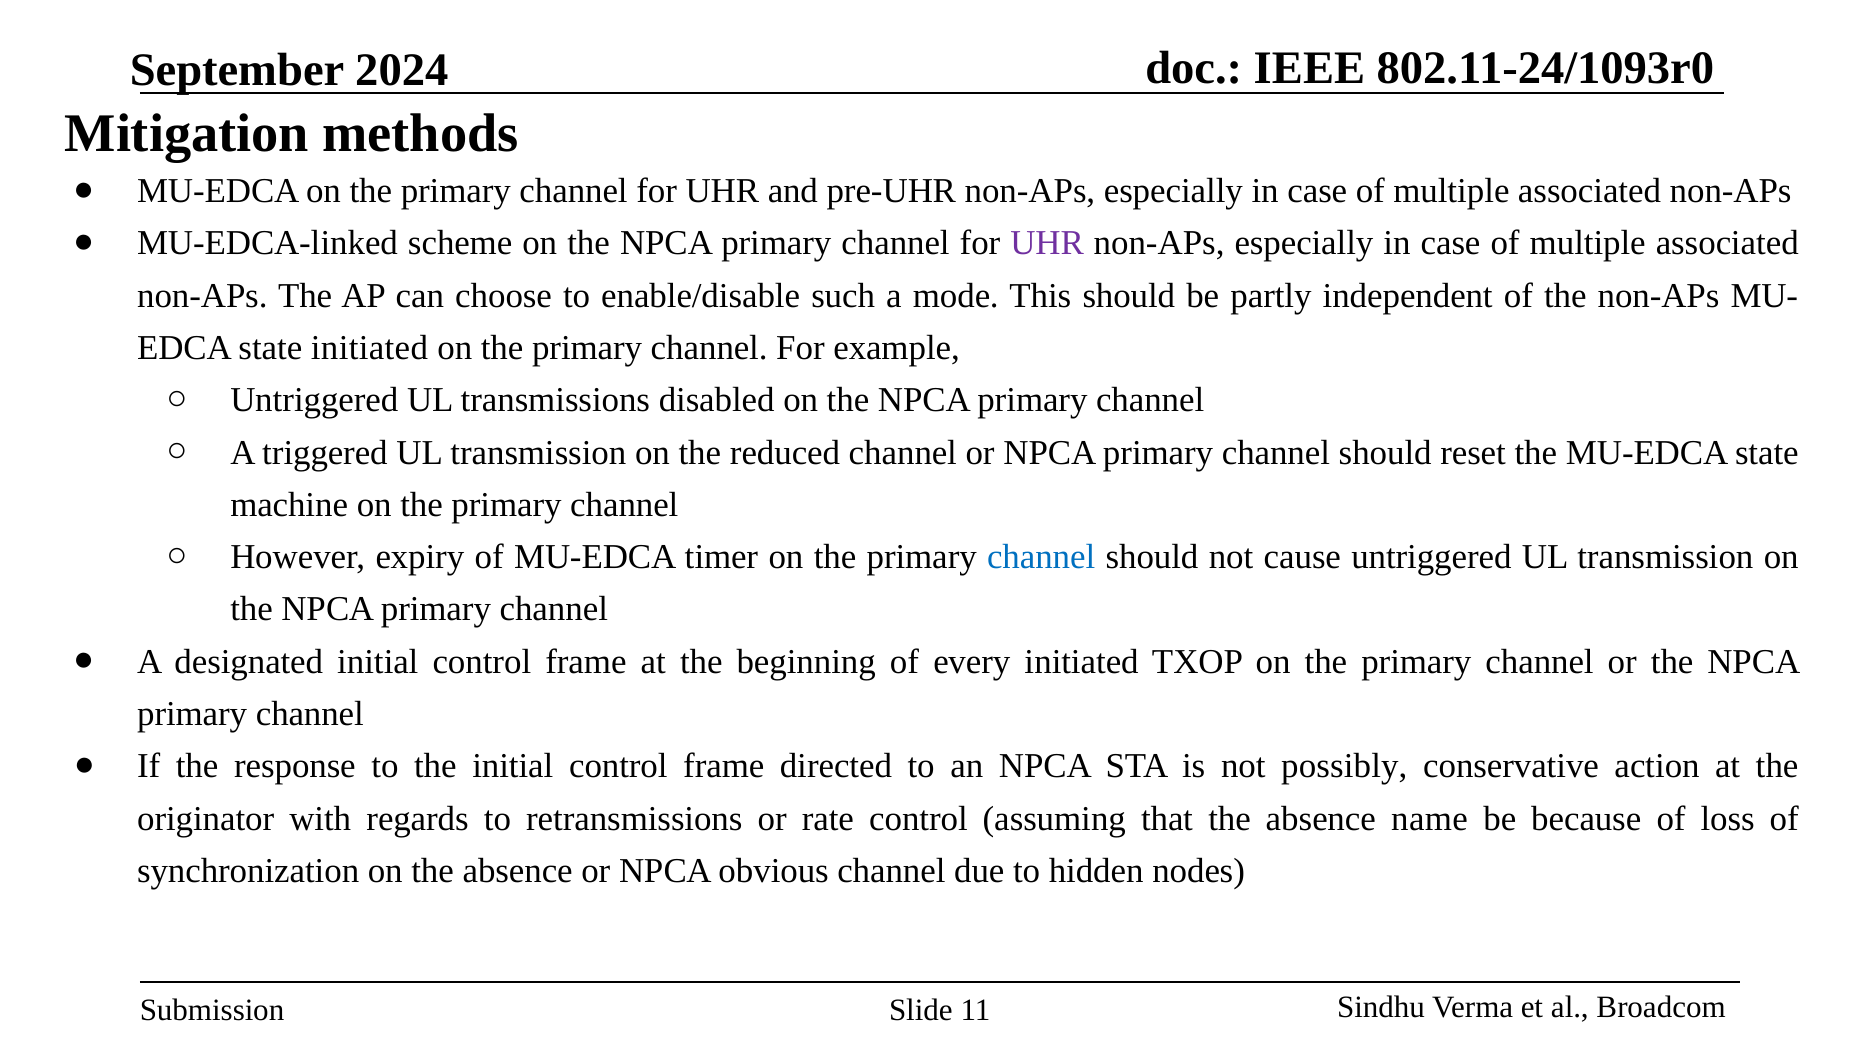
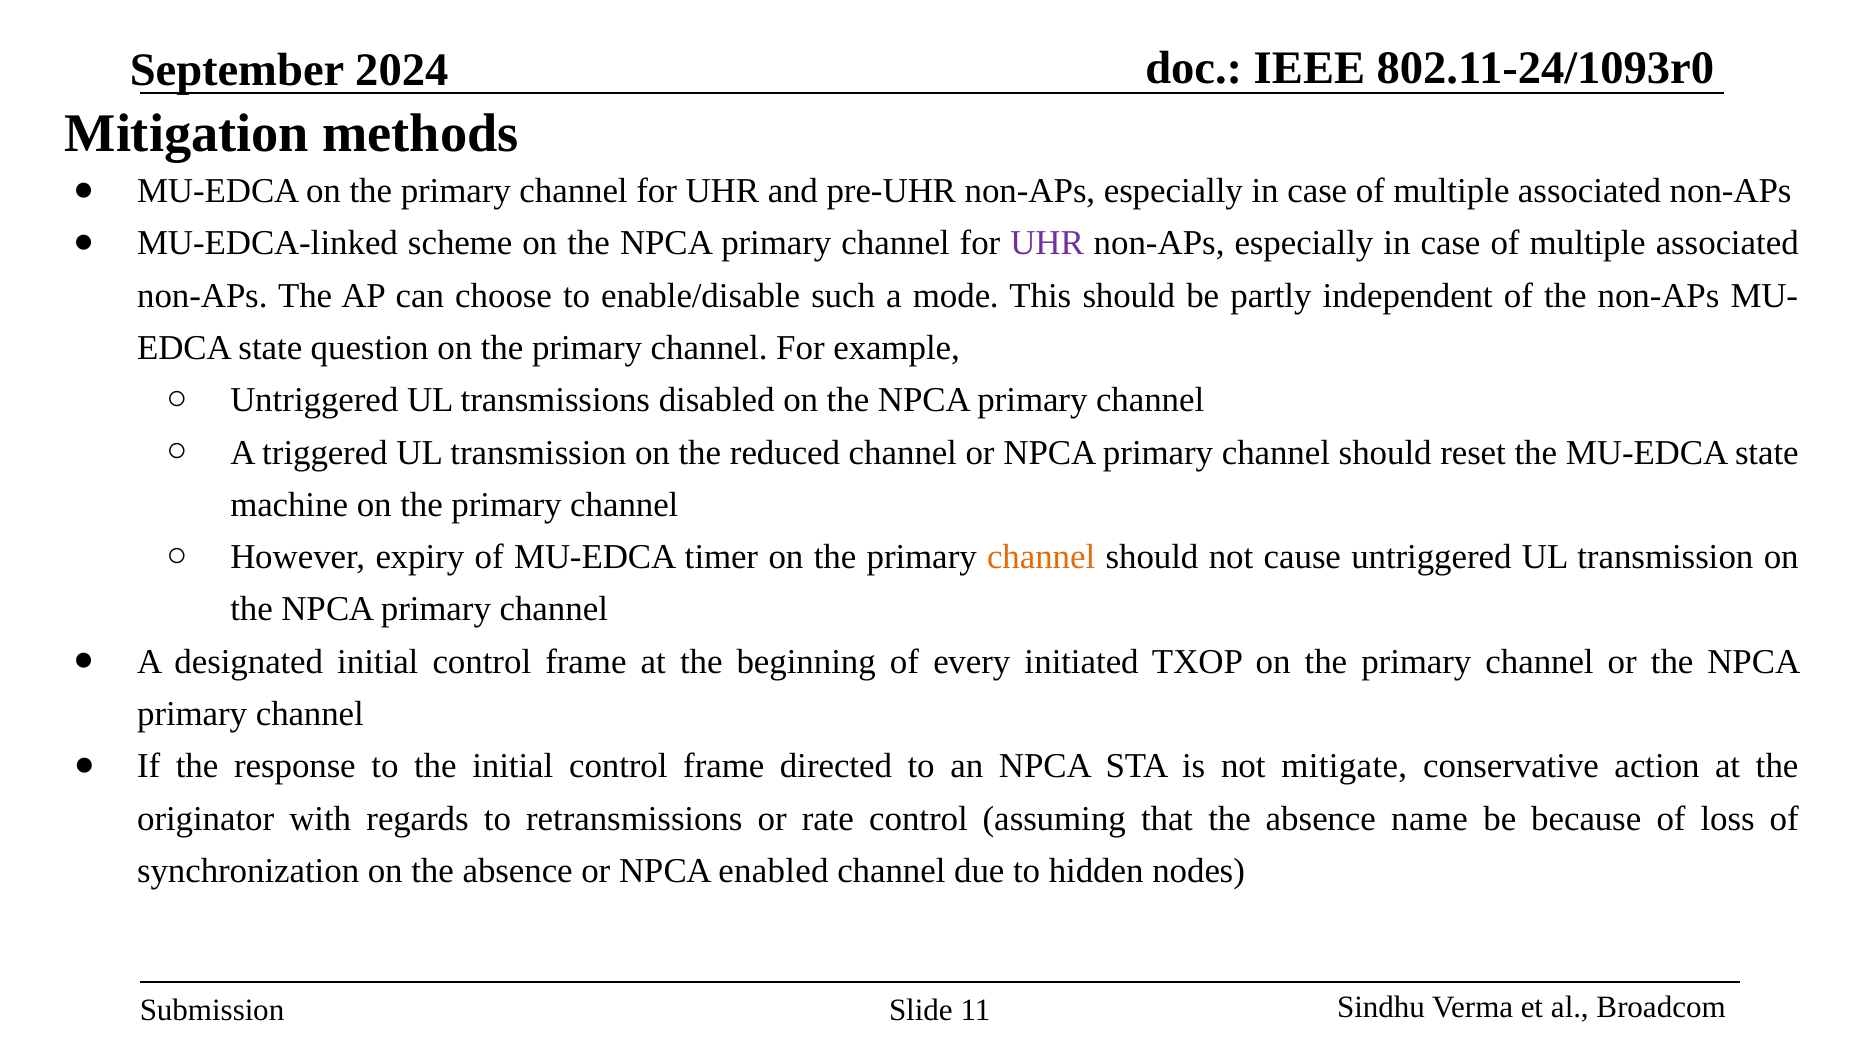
state initiated: initiated -> question
channel at (1041, 557) colour: blue -> orange
possibly: possibly -> mitigate
obvious: obvious -> enabled
